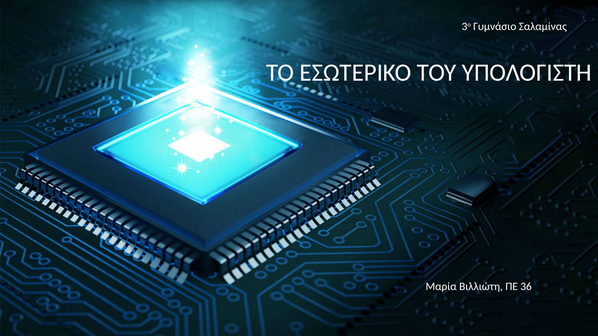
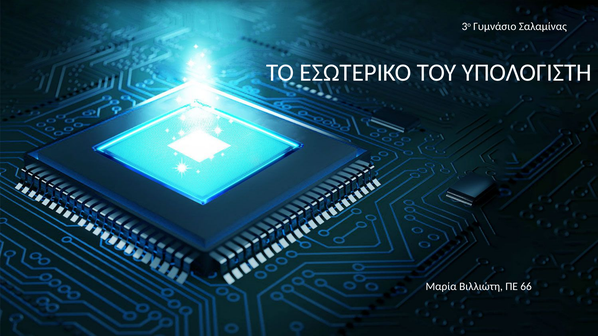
36: 36 -> 66
